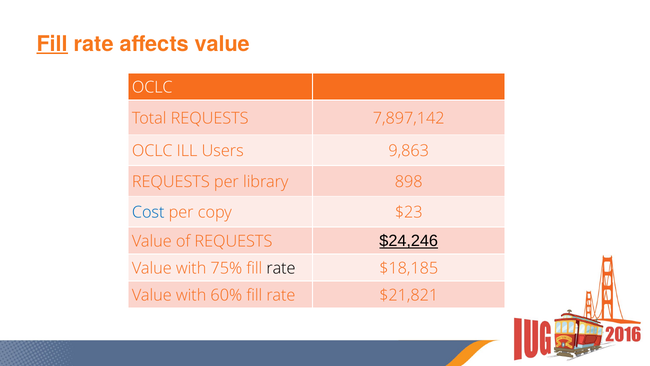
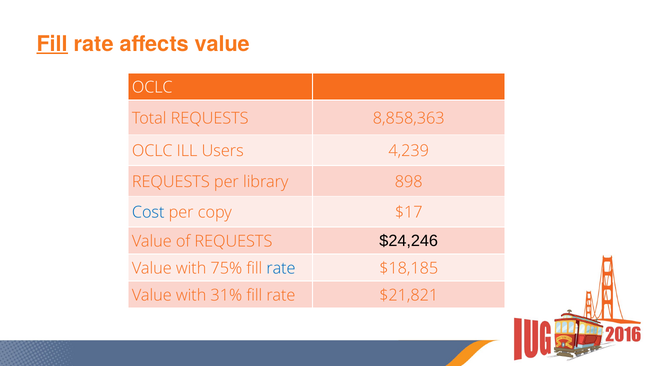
7,897,142: 7,897,142 -> 8,858,363
9,863: 9,863 -> 4,239
$23: $23 -> $17
$24,246 underline: present -> none
rate at (281, 268) colour: black -> blue
60%: 60% -> 31%
